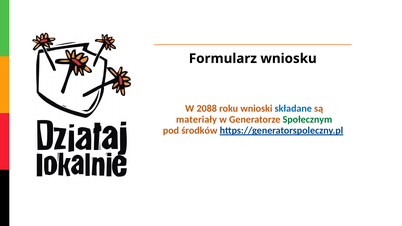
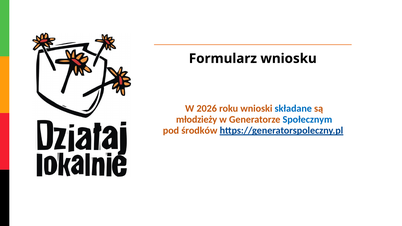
2088: 2088 -> 2026
materiały: materiały -> młodzieży
Społecznym colour: green -> blue
